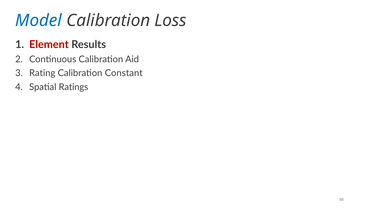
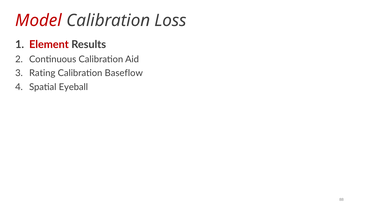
Model colour: blue -> red
Constant: Constant -> Baseflow
Ratings: Ratings -> Eyeball
